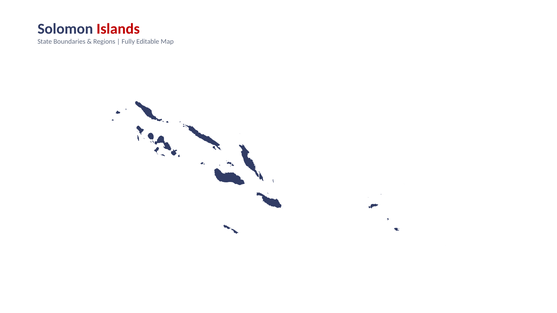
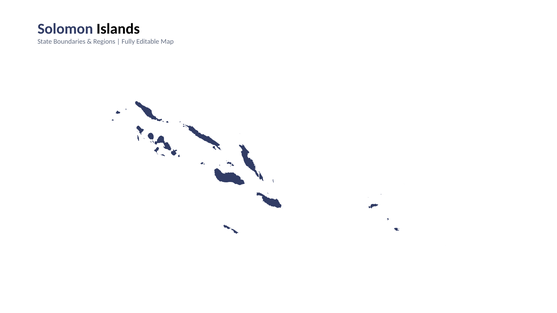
Islands colour: red -> black
